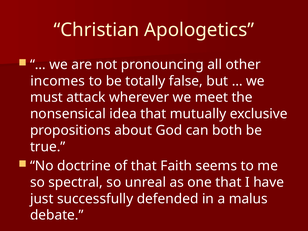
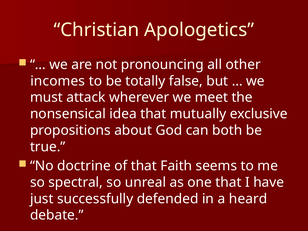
malus: malus -> heard
